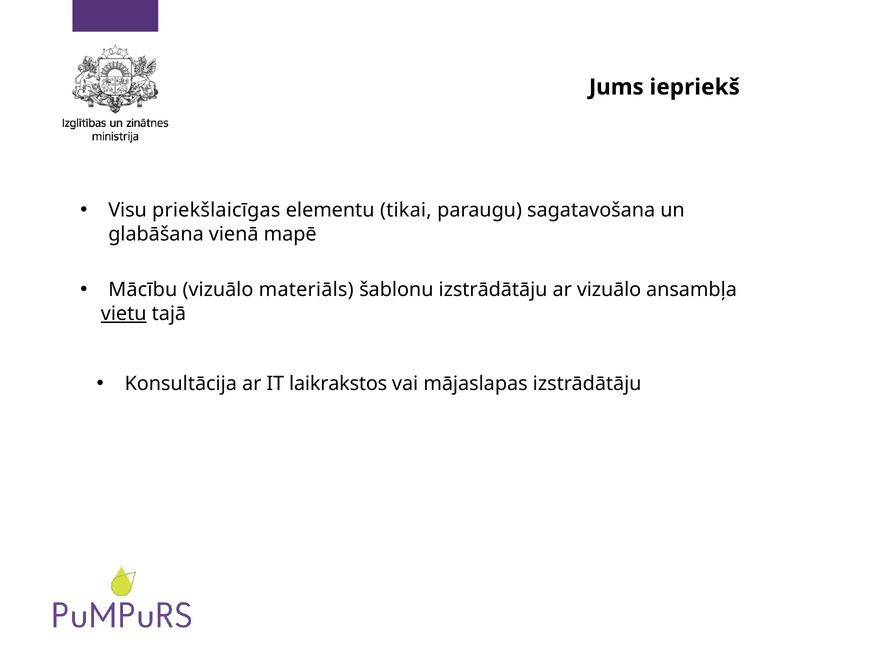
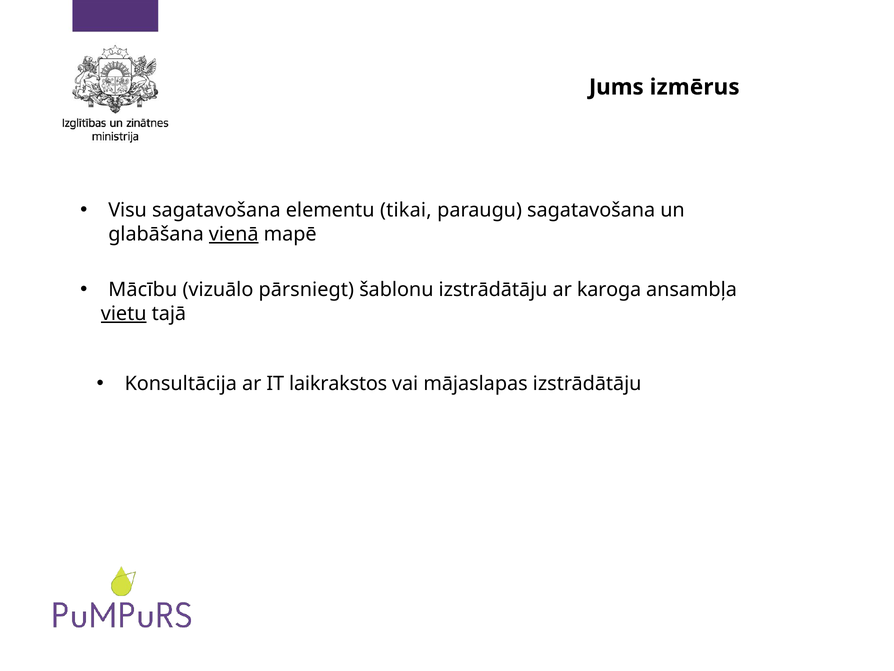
iepriekš: iepriekš -> izmērus
Visu priekšlaicīgas: priekšlaicīgas -> sagatavošana
vienā underline: none -> present
materiāls: materiāls -> pārsniegt
ar vizuālo: vizuālo -> karoga
